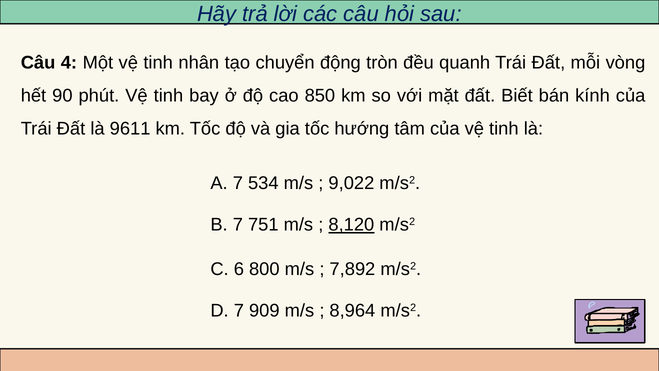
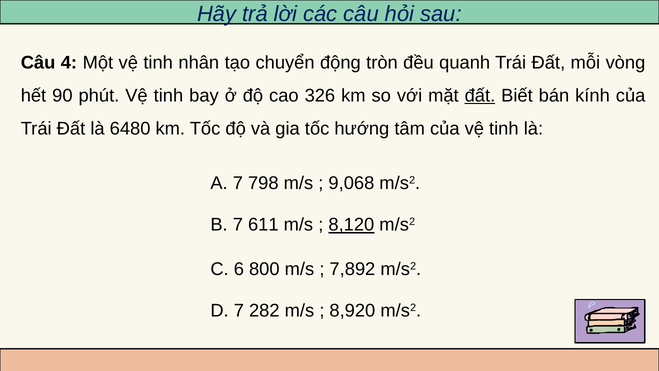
850: 850 -> 326
đất at (480, 96) underline: none -> present
9611: 9611 -> 6480
534: 534 -> 798
9,022: 9,022 -> 9,068
751: 751 -> 611
909: 909 -> 282
8,964: 8,964 -> 8,920
